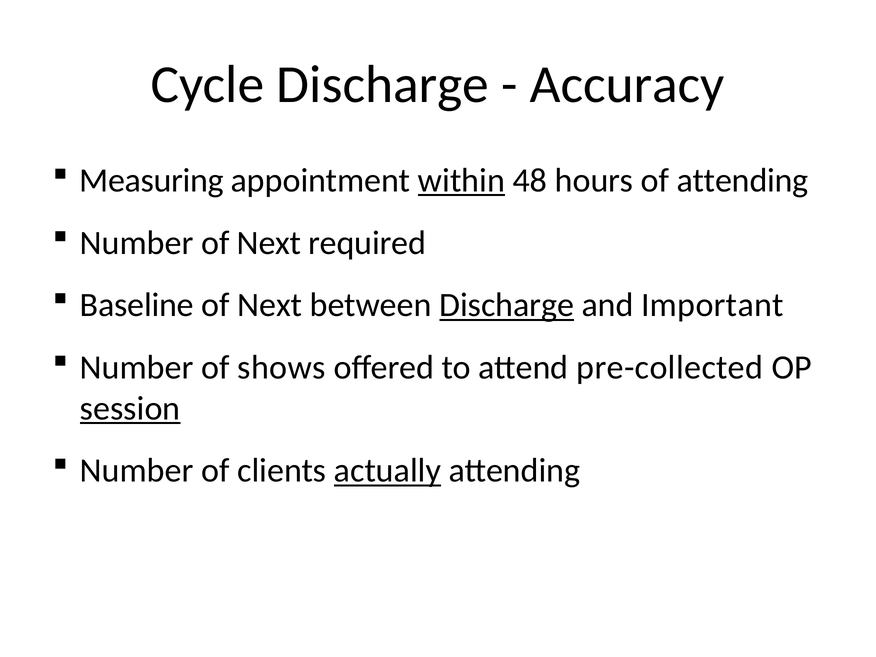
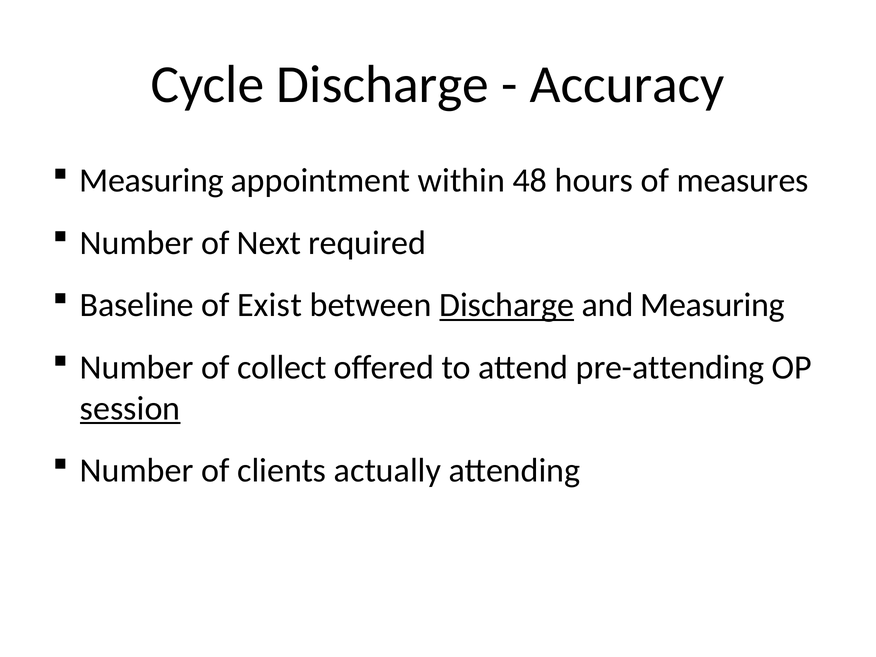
within underline: present -> none
of attending: attending -> measures
Next at (270, 305): Next -> Exist
and Important: Important -> Measuring
shows: shows -> collect
pre-collected: pre-collected -> pre-attending
actually underline: present -> none
